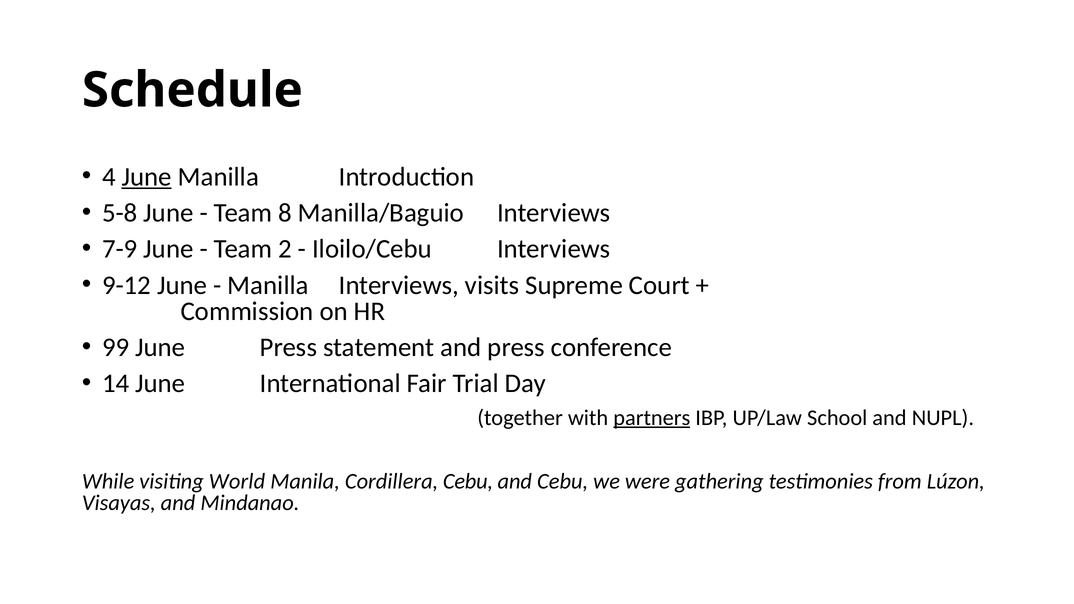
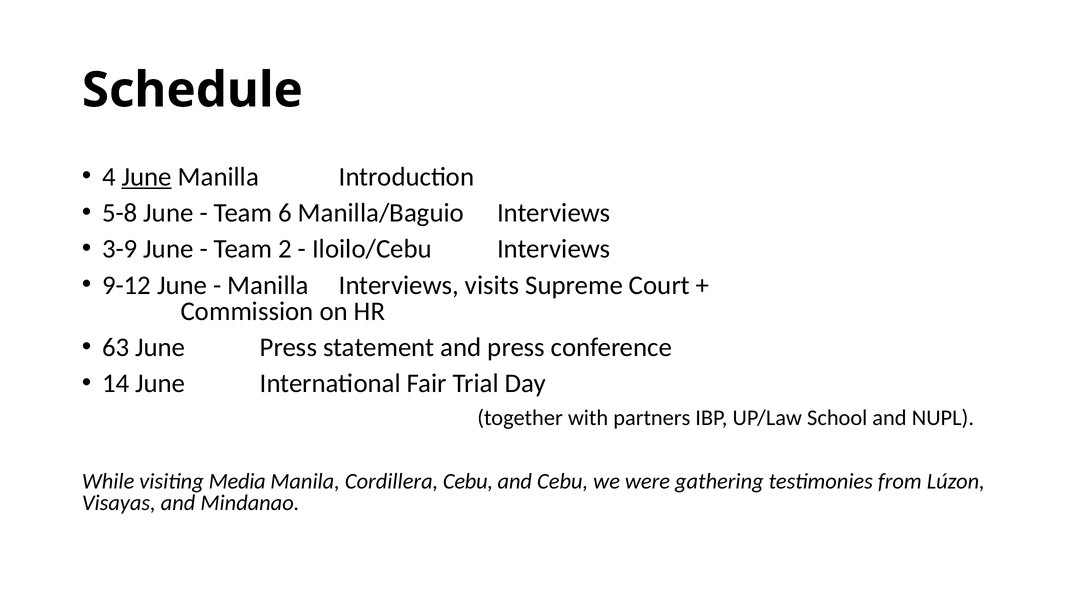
8: 8 -> 6
7-9: 7-9 -> 3-9
99: 99 -> 63
partners underline: present -> none
World: World -> Media
